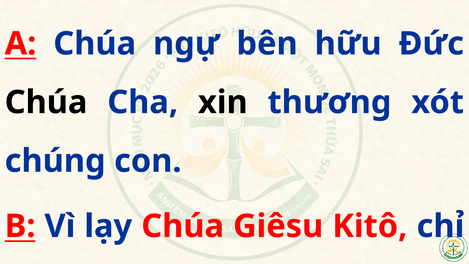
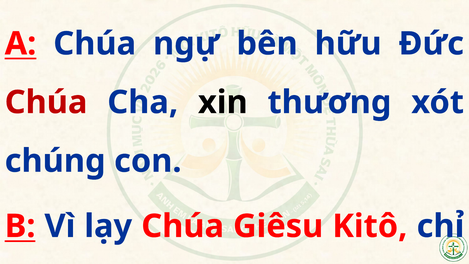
Chúa at (46, 102) colour: black -> red
